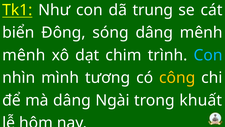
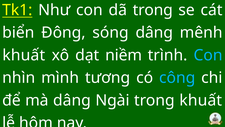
dã trung: trung -> trong
mênh at (24, 55): mênh -> khuất
chim: chim -> niềm
công colour: yellow -> light blue
